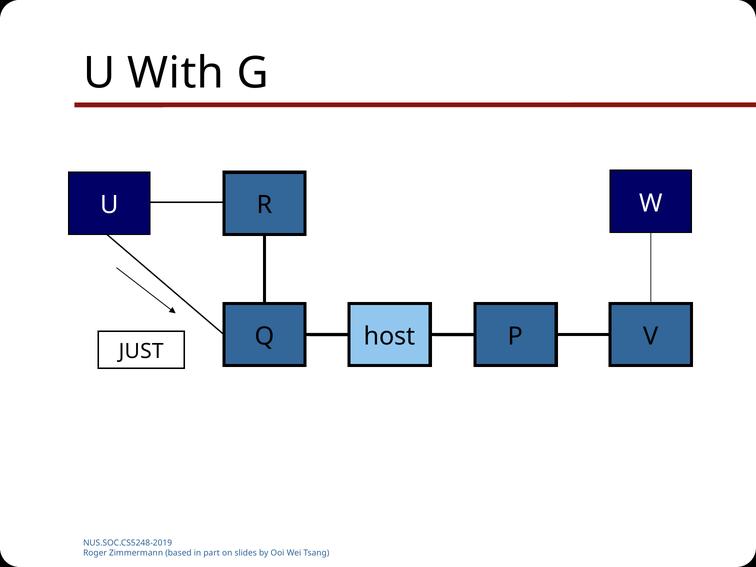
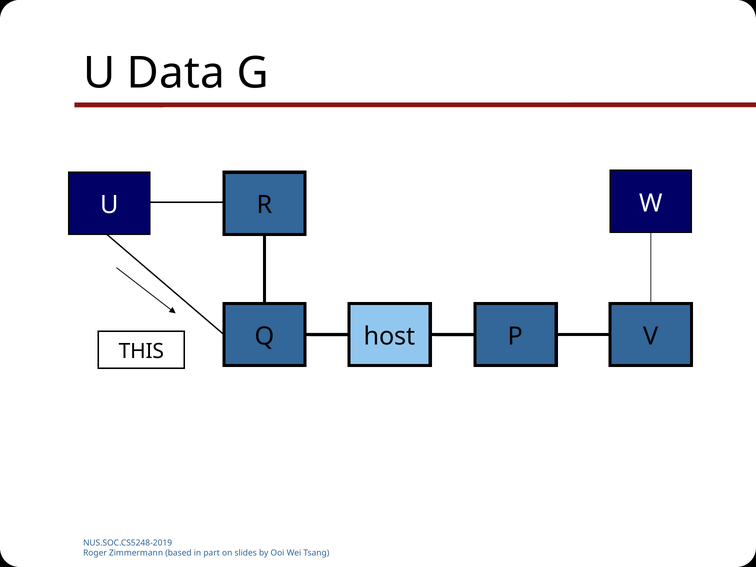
With: With -> Data
JUST: JUST -> THIS
